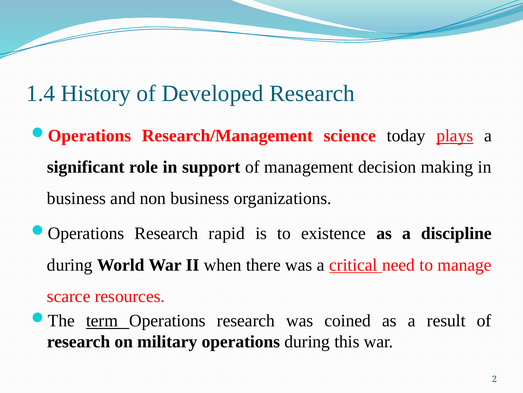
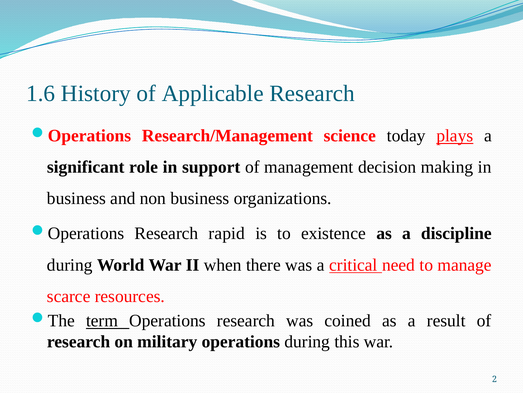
1.4: 1.4 -> 1.6
Developed: Developed -> Applicable
